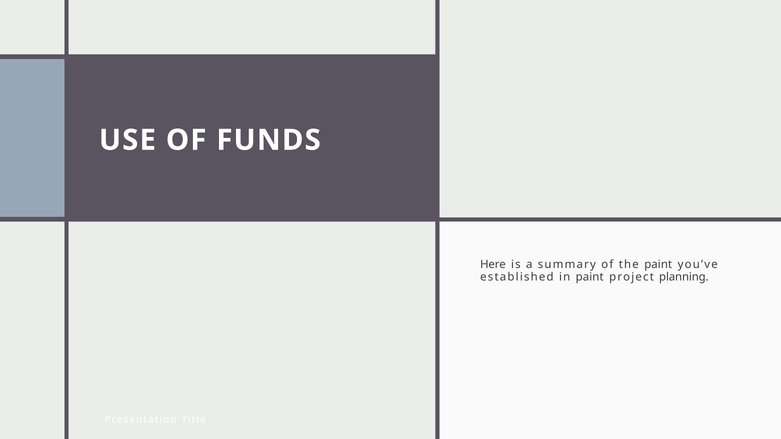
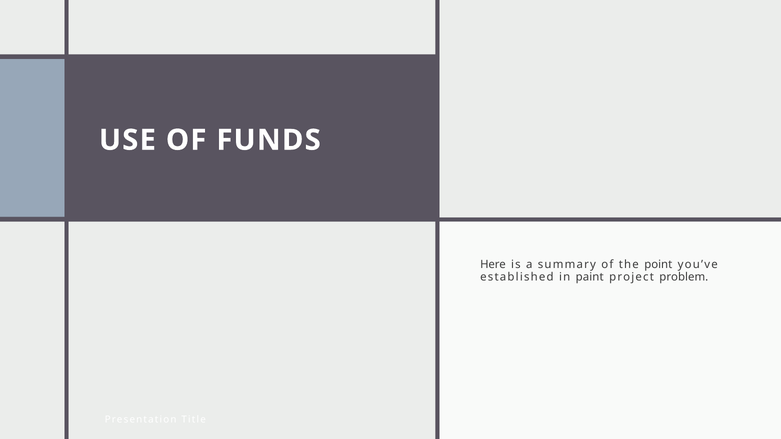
the paint: paint -> point
planning: planning -> problem
